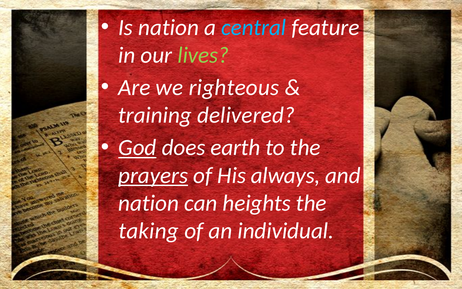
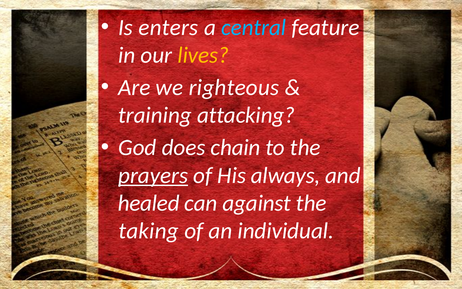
Is nation: nation -> enters
lives colour: light green -> yellow
delivered: delivered -> attacking
God underline: present -> none
earth: earth -> chain
nation at (149, 203): nation -> healed
heights: heights -> against
